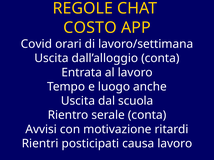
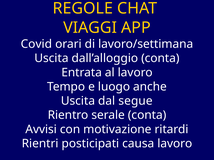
COSTO: COSTO -> VIAGGI
scuola: scuola -> segue
